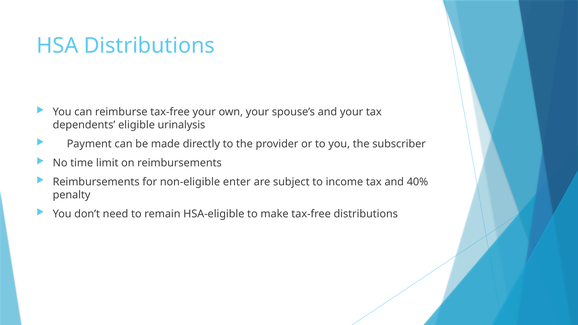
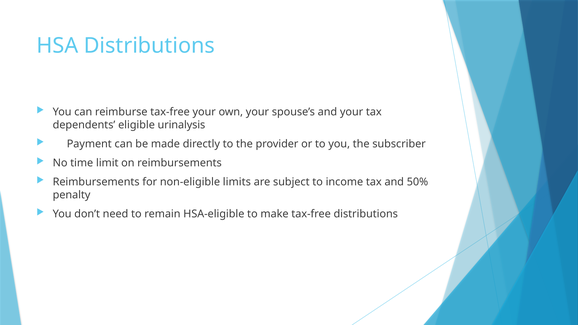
enter: enter -> limits
40%: 40% -> 50%
